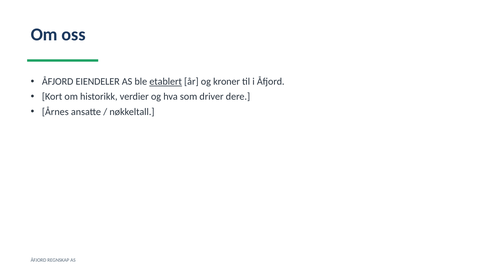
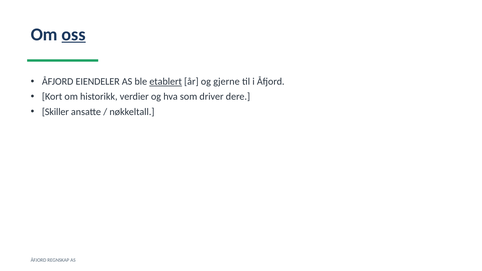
oss underline: none -> present
kroner: kroner -> gjerne
Årnes: Årnes -> Skiller
